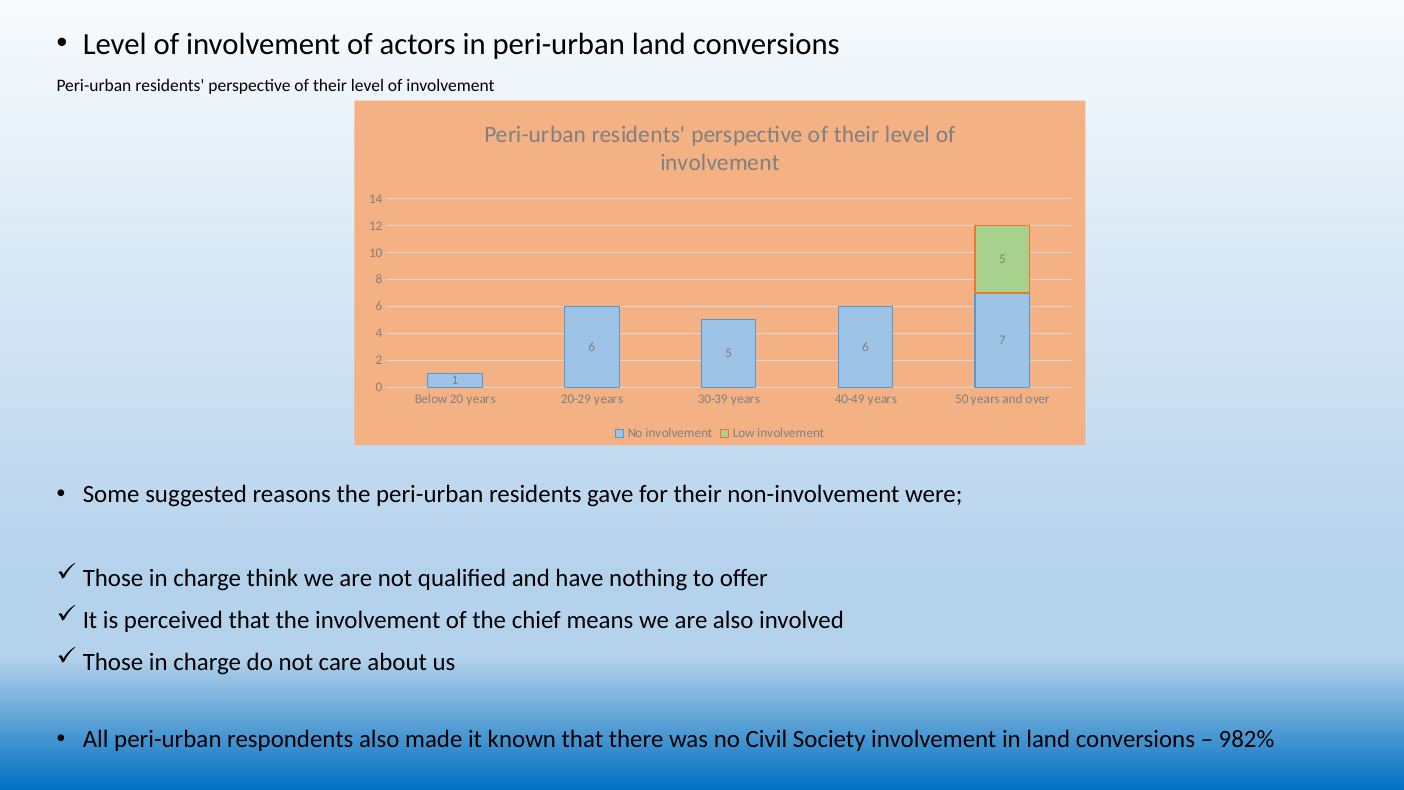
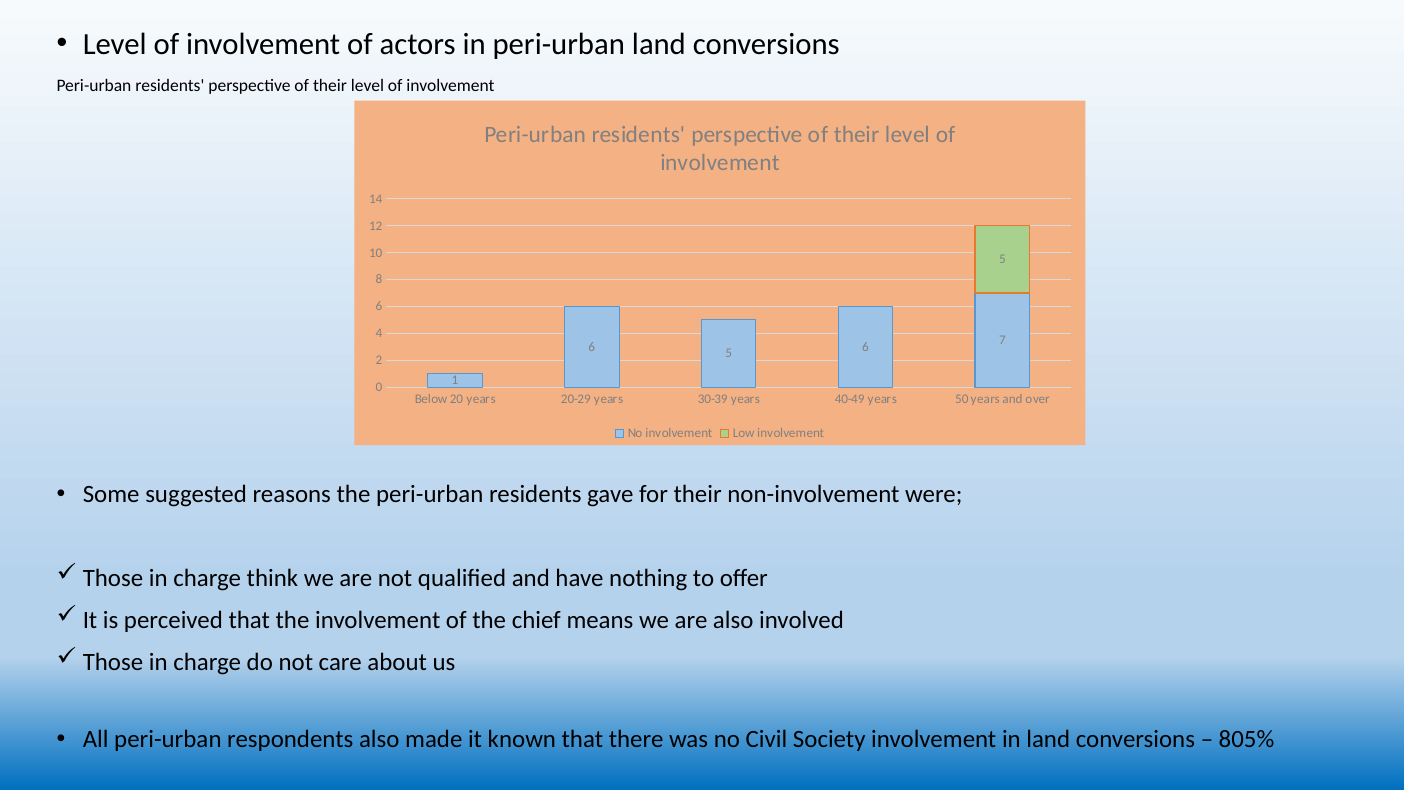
982%: 982% -> 805%
